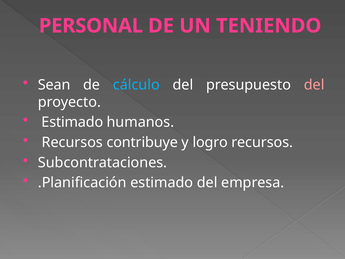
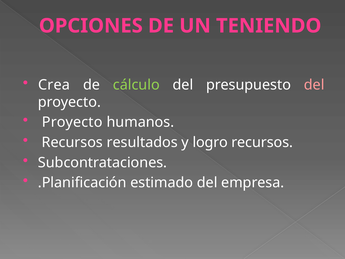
PERSONAL: PERSONAL -> OPCIONES
Sean: Sean -> Crea
cálculo colour: light blue -> light green
Estimado at (72, 122): Estimado -> Proyecto
contribuye: contribuye -> resultados
